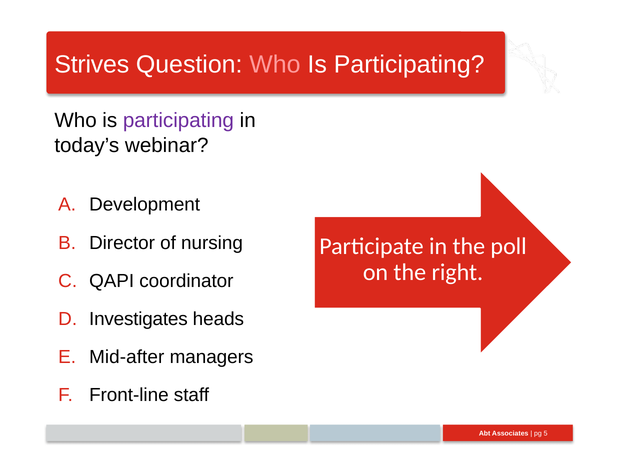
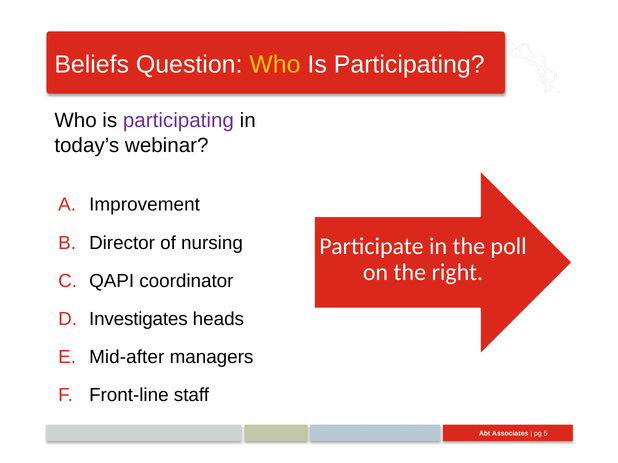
Strives: Strives -> Beliefs
Who at (275, 65) colour: pink -> yellow
Development: Development -> Improvement
